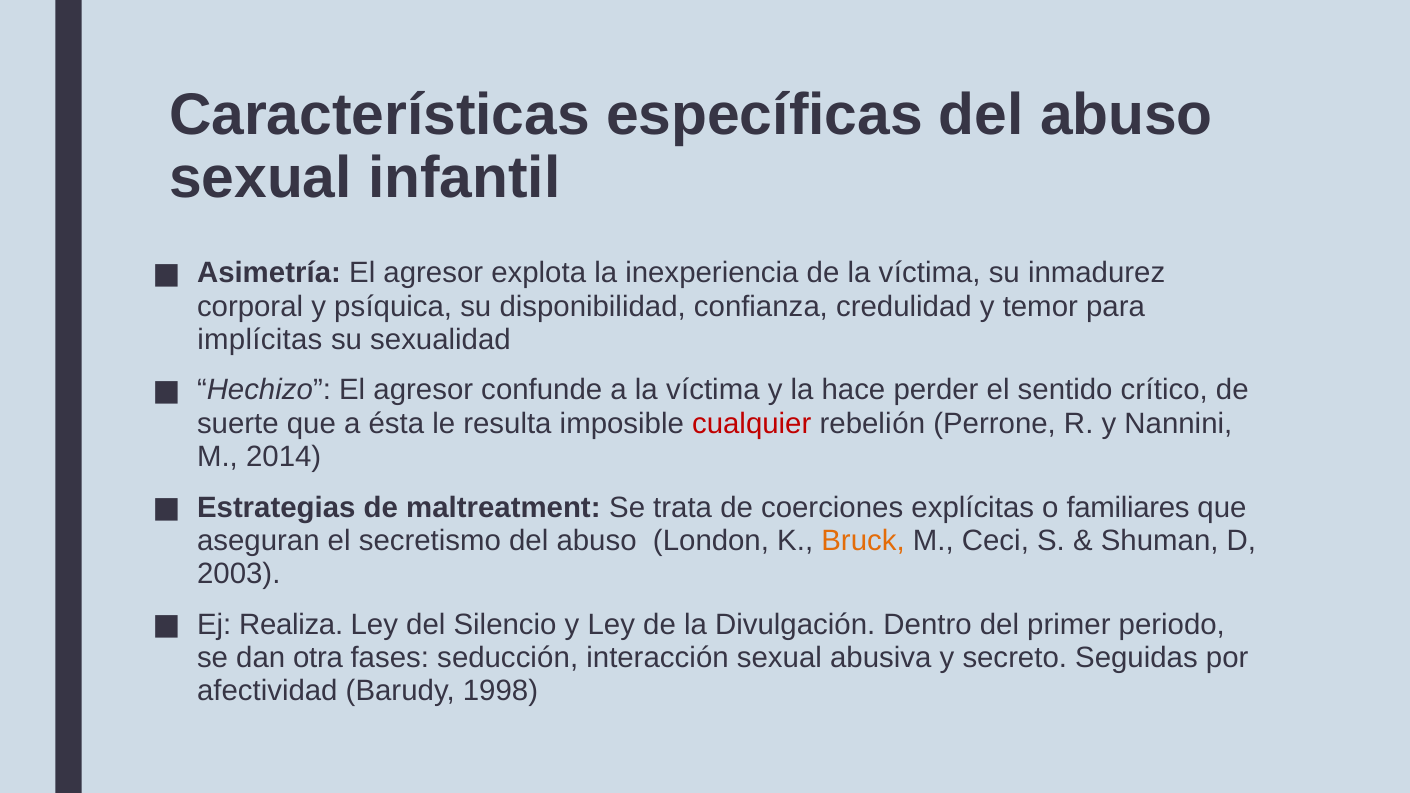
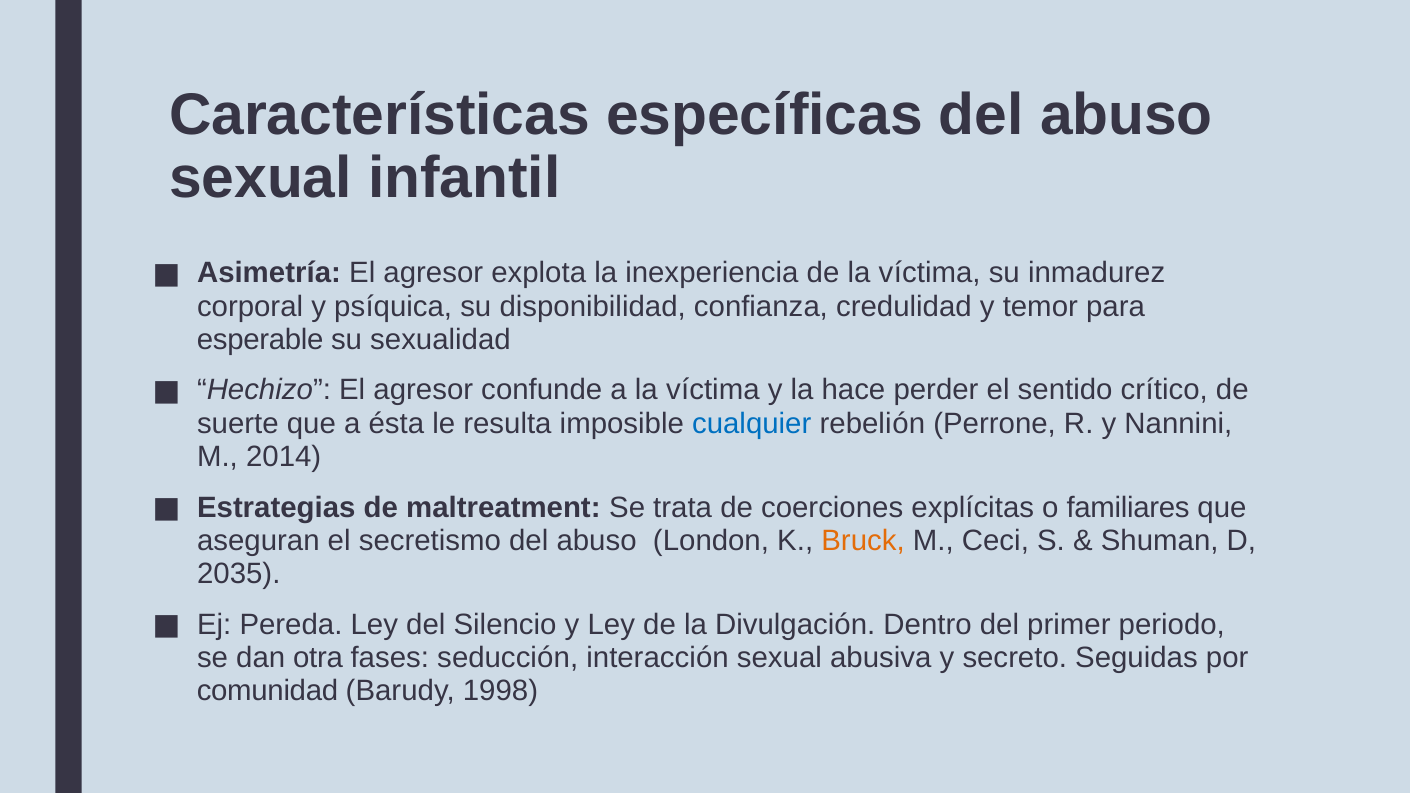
implícitas: implícitas -> esperable
cualquier colour: red -> blue
2003: 2003 -> 2035
Realiza: Realiza -> Pereda
afectividad: afectividad -> comunidad
